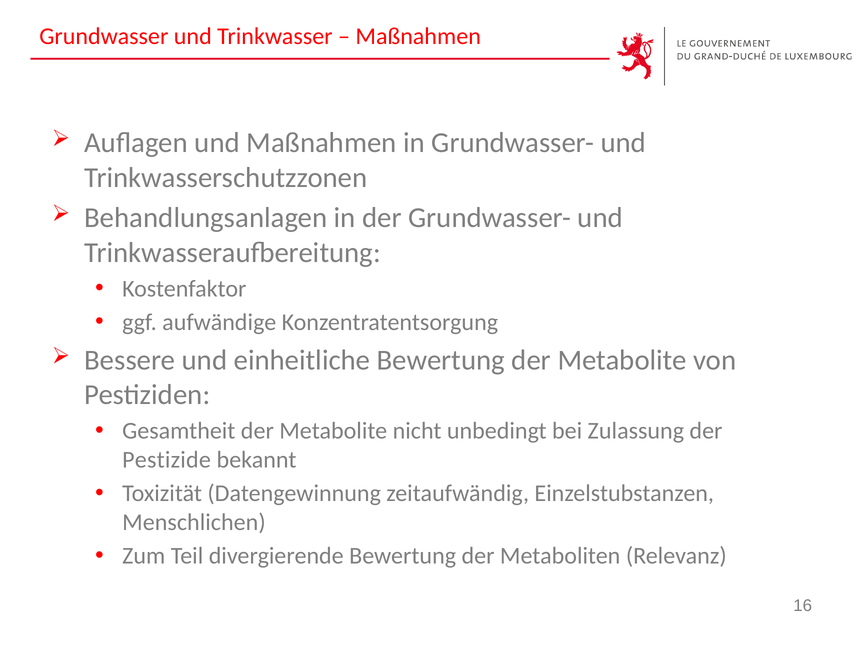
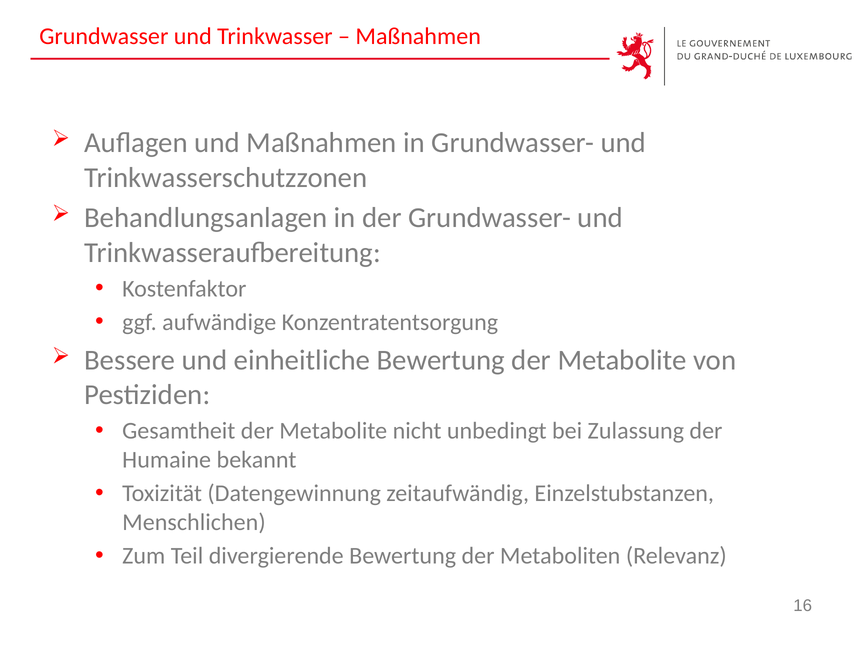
Pestizide: Pestizide -> Humaine
